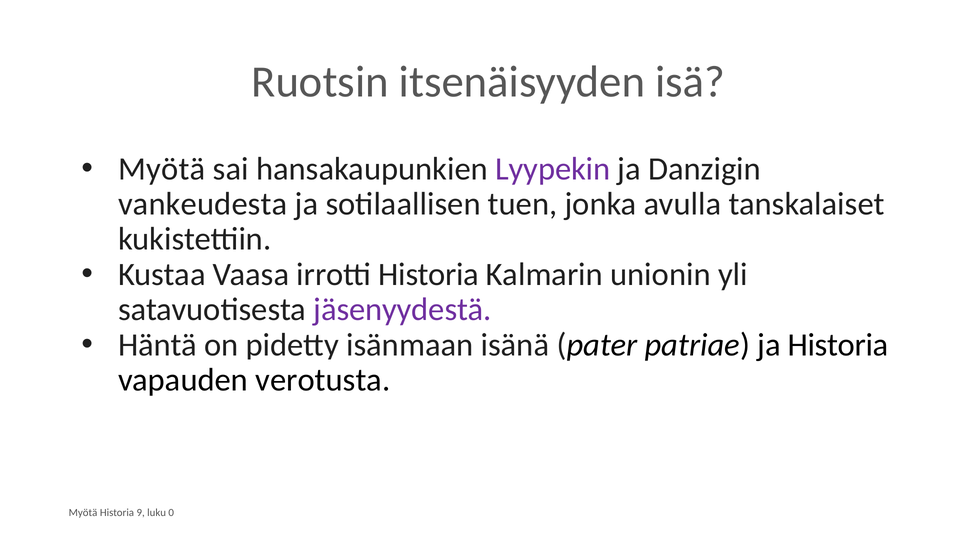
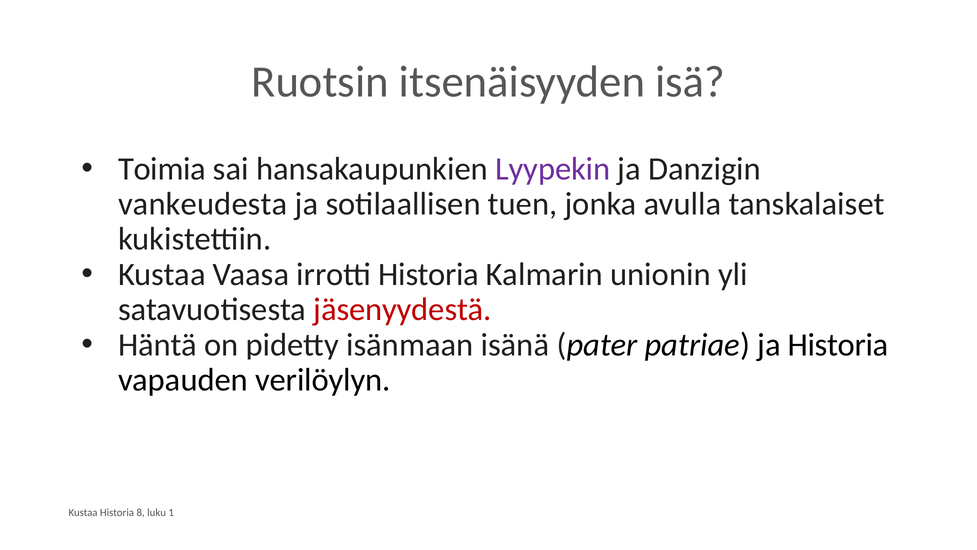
Myötä at (162, 169): Myötä -> Toimia
jäsenyydestä colour: purple -> red
verotusta: verotusta -> verilöylyn
Myötä at (83, 512): Myötä -> Kustaa
9: 9 -> 8
0: 0 -> 1
